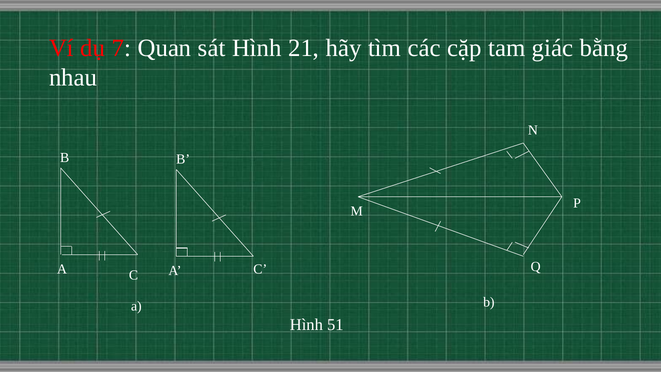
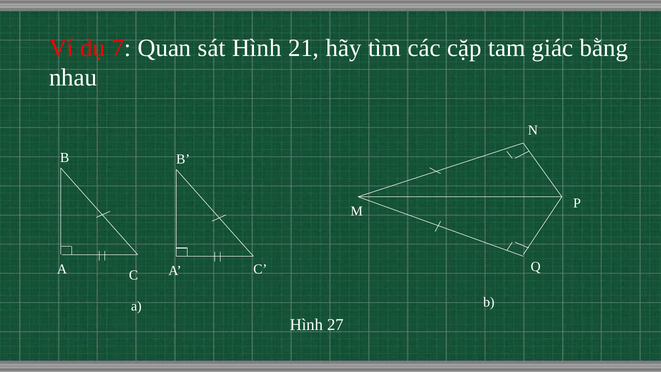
51: 51 -> 27
